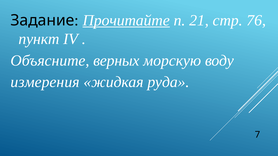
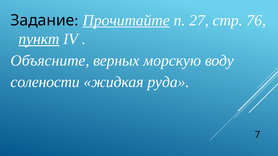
21: 21 -> 27
пункт underline: none -> present
измерения: измерения -> солености
